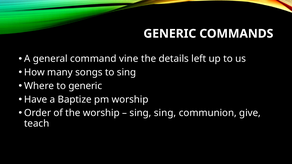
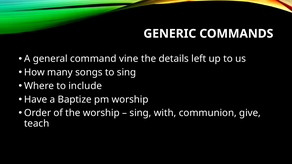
to generic: generic -> include
sing sing: sing -> with
